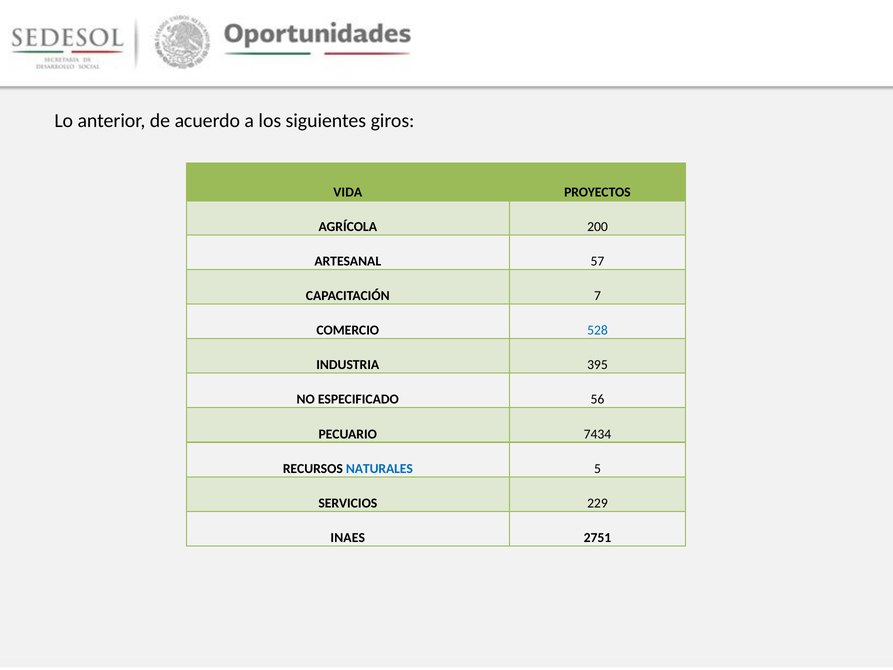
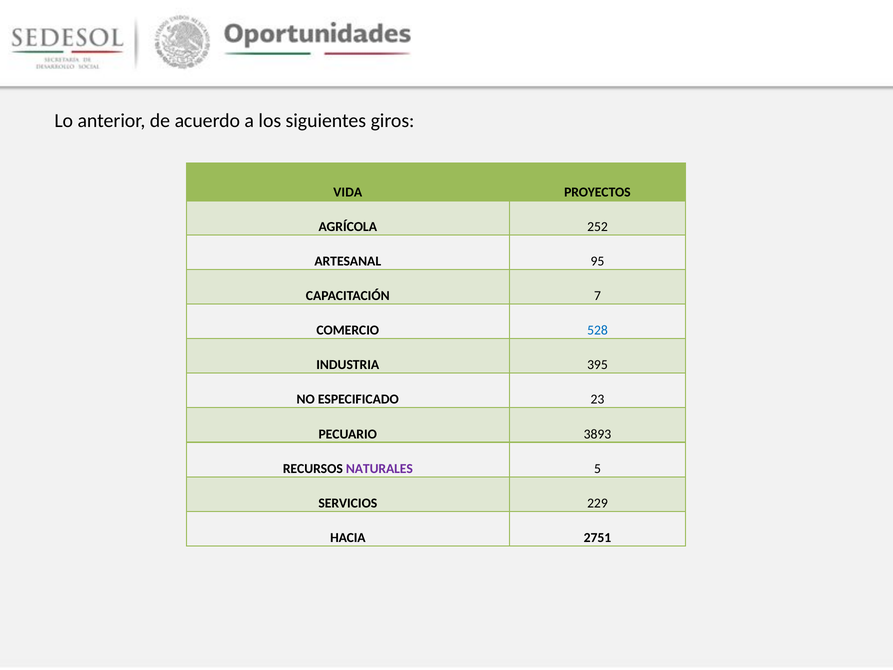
200: 200 -> 252
57: 57 -> 95
56: 56 -> 23
7434: 7434 -> 3893
NATURALES colour: blue -> purple
INAES: INAES -> HACIA
